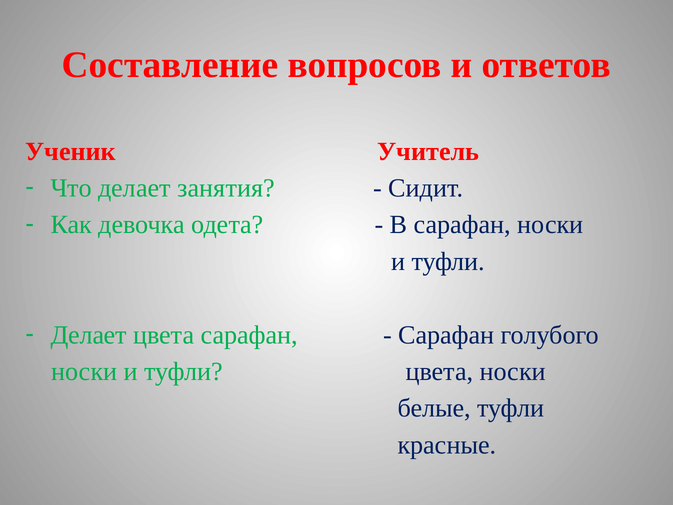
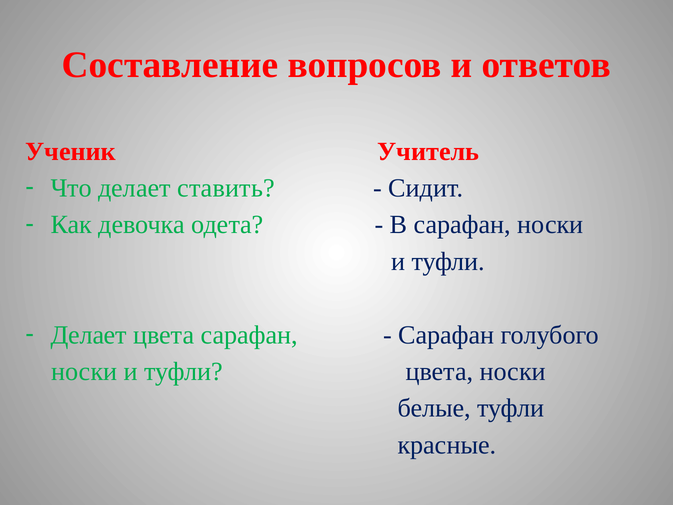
занятия: занятия -> ставить
